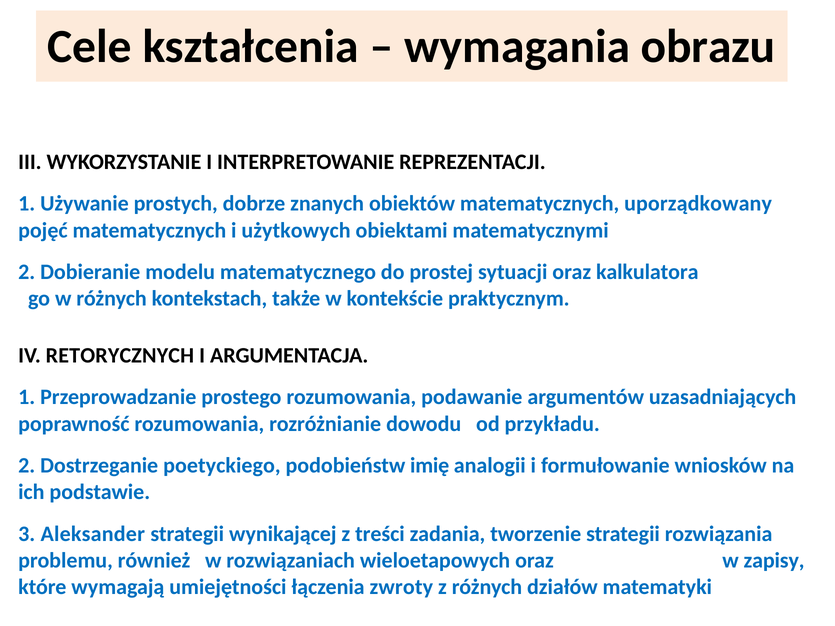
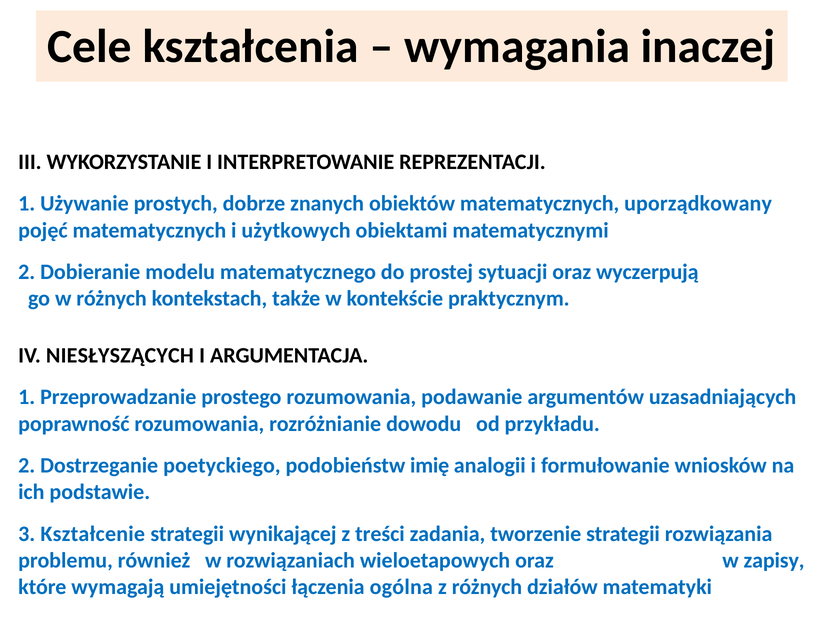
obrazu: obrazu -> inaczej
kalkulatora: kalkulatora -> wyczerpują
RETORYCZNYCH: RETORYCZNYCH -> NIESŁYSZĄCYCH
Aleksander: Aleksander -> Kształcenie
zwroty: zwroty -> ogólna
